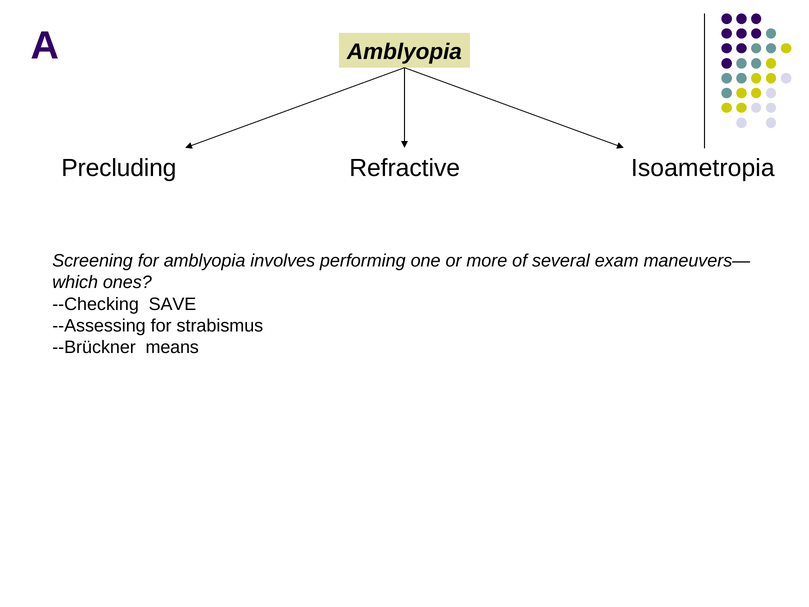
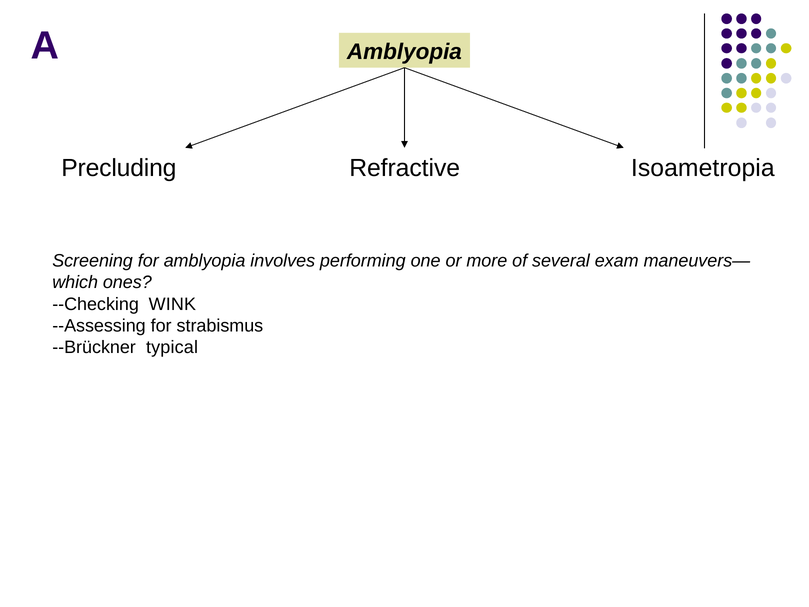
SAVE: SAVE -> WINK
means: means -> typical
